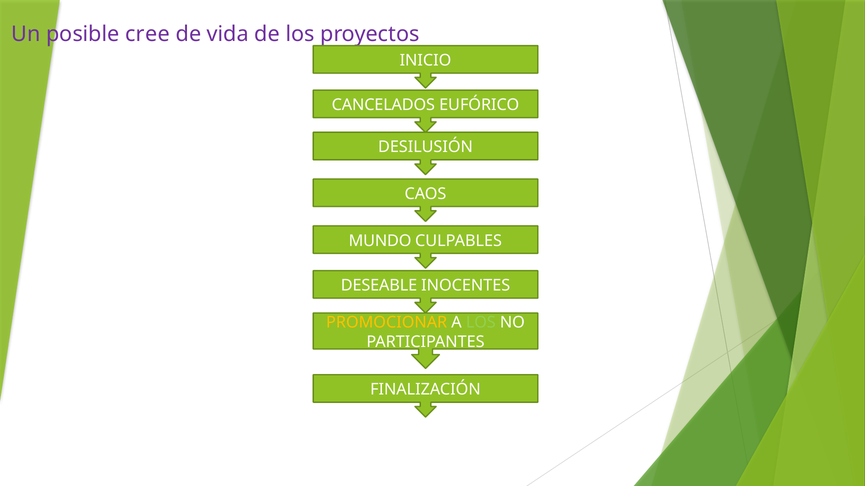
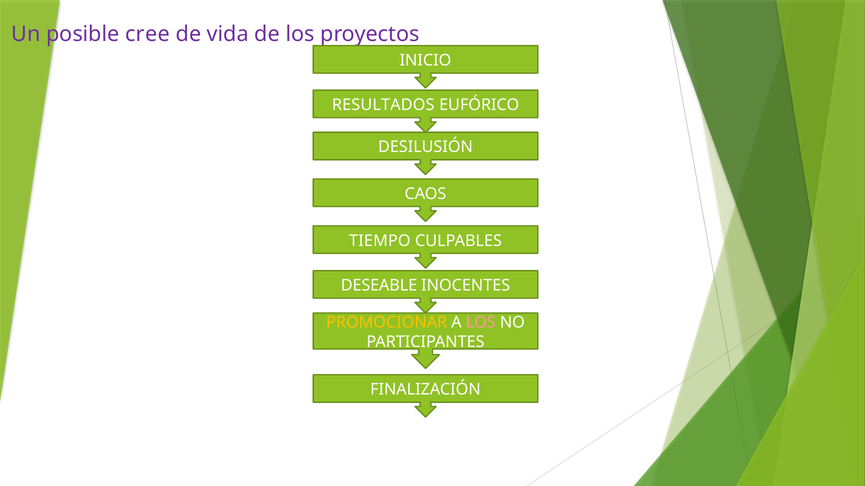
CANCELADOS: CANCELADOS -> RESULTADOS
MUNDO: MUNDO -> TIEMPO
LOS at (481, 323) colour: light green -> pink
